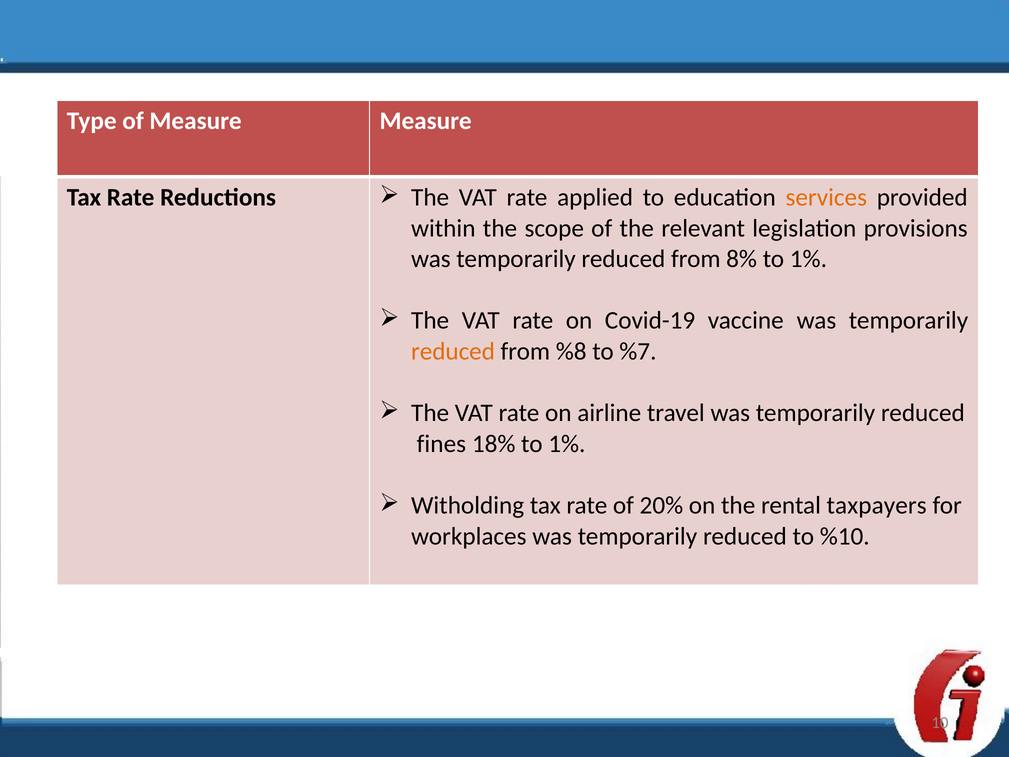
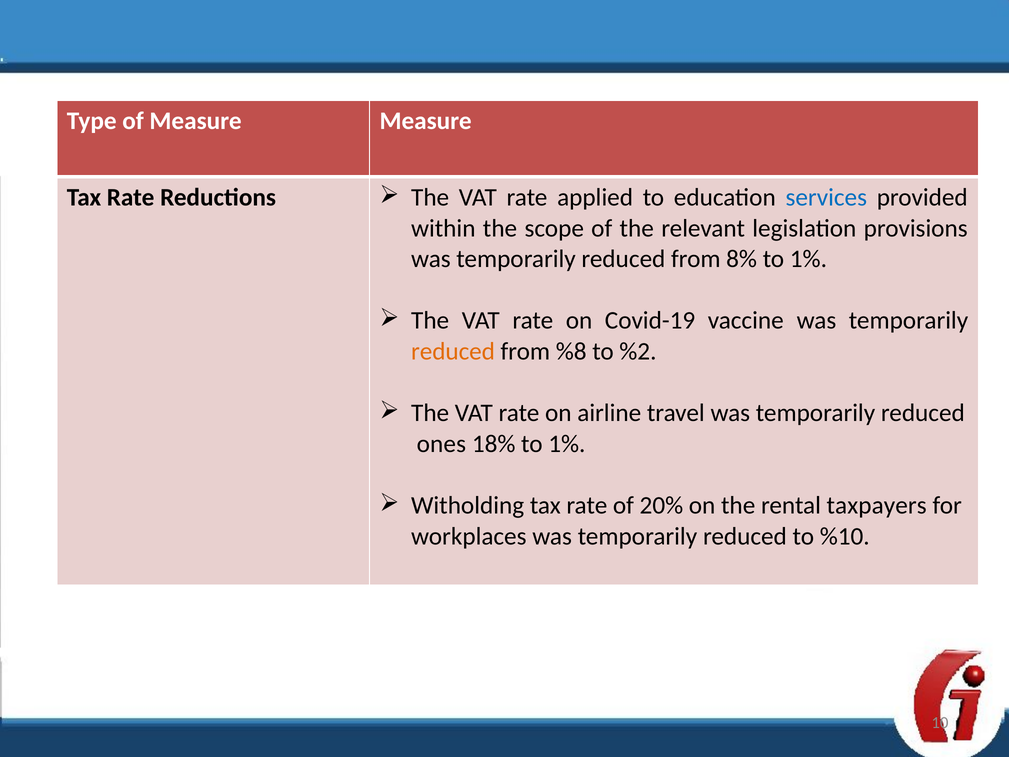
services colour: orange -> blue
%7: %7 -> %2
fines: fines -> ones
